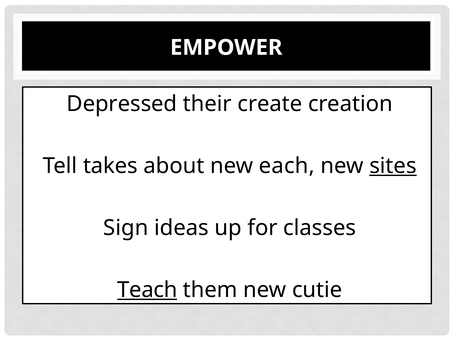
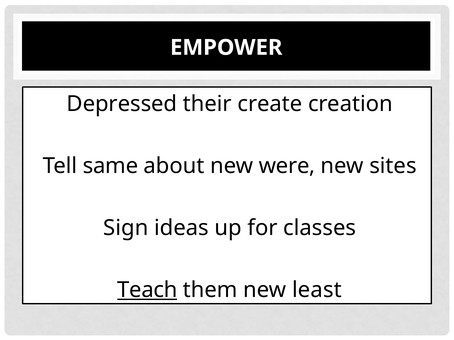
takes: takes -> same
each: each -> were
sites underline: present -> none
cutie: cutie -> least
